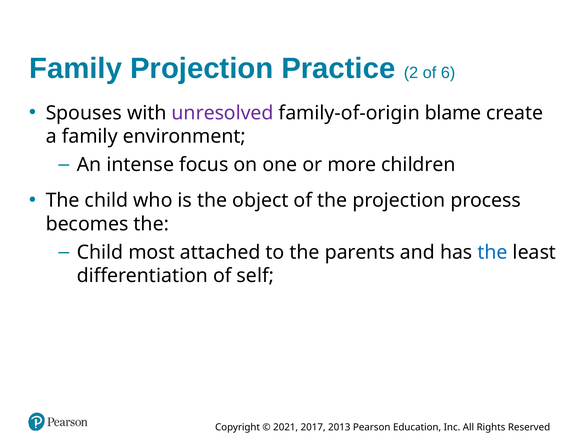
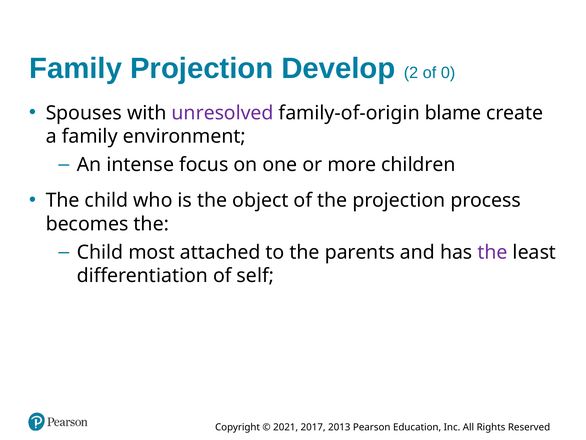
Practice: Practice -> Develop
6: 6 -> 0
the at (492, 252) colour: blue -> purple
